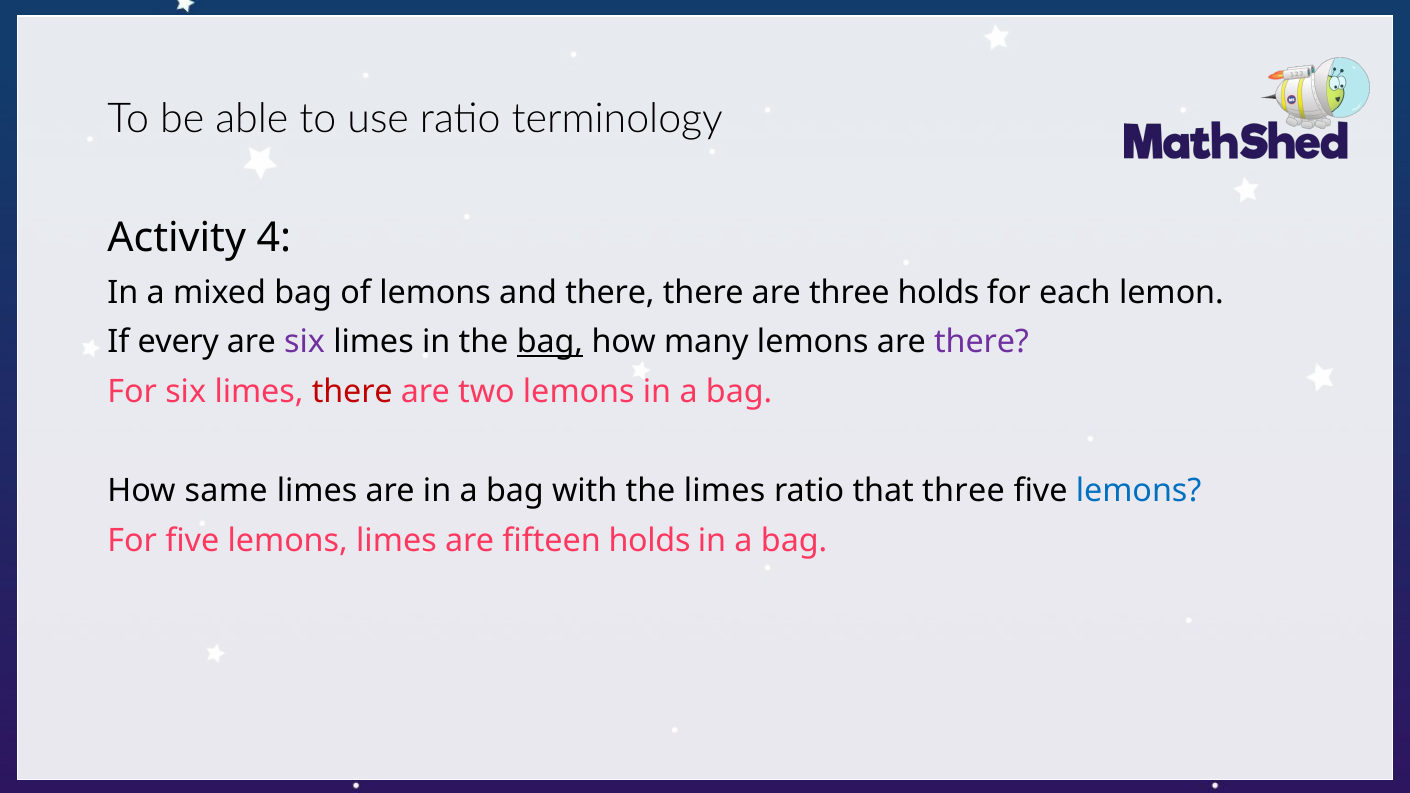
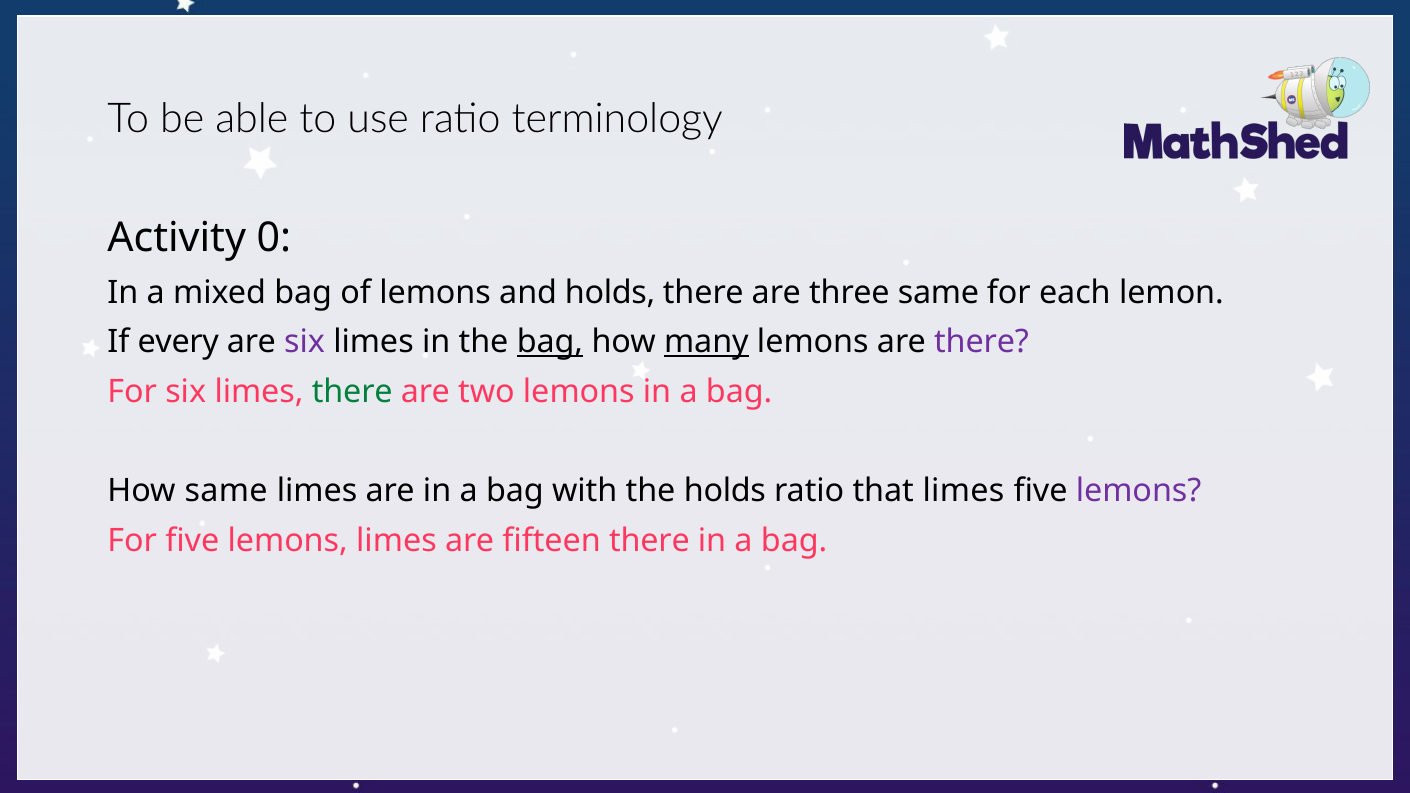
4: 4 -> 0
and there: there -> holds
three holds: holds -> same
many underline: none -> present
there at (352, 392) colour: red -> green
the limes: limes -> holds
that three: three -> limes
lemons at (1139, 491) colour: blue -> purple
fifteen holds: holds -> there
